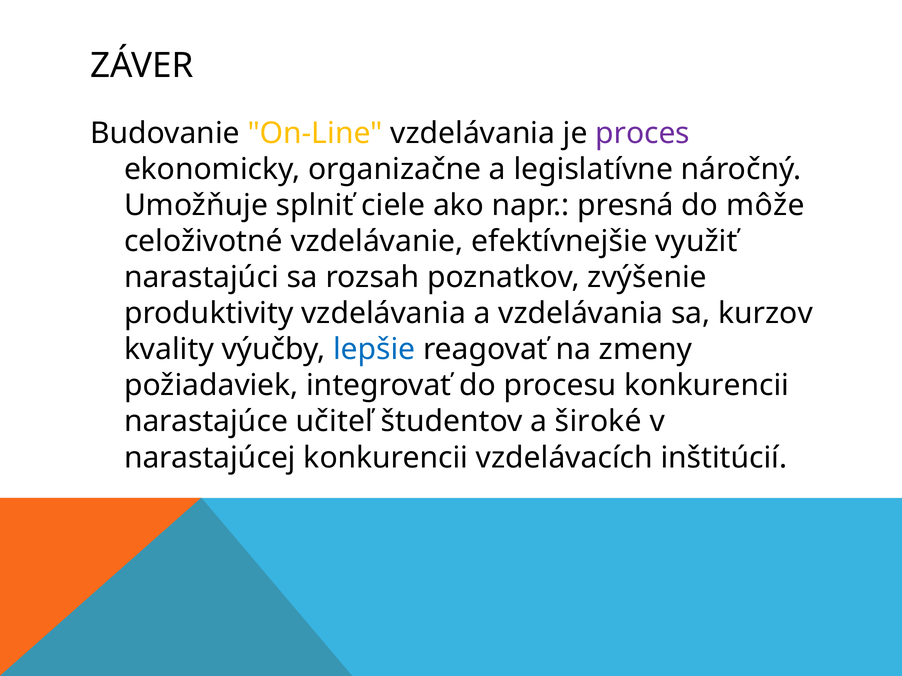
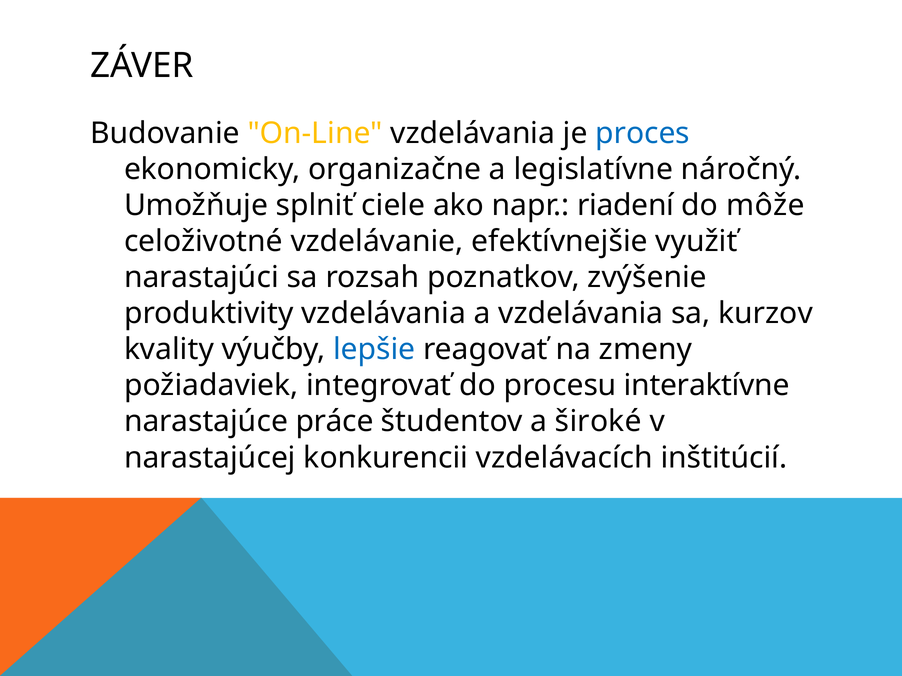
proces colour: purple -> blue
presná: presná -> riadení
procesu konkurencii: konkurencii -> interaktívne
učiteľ: učiteľ -> práce
